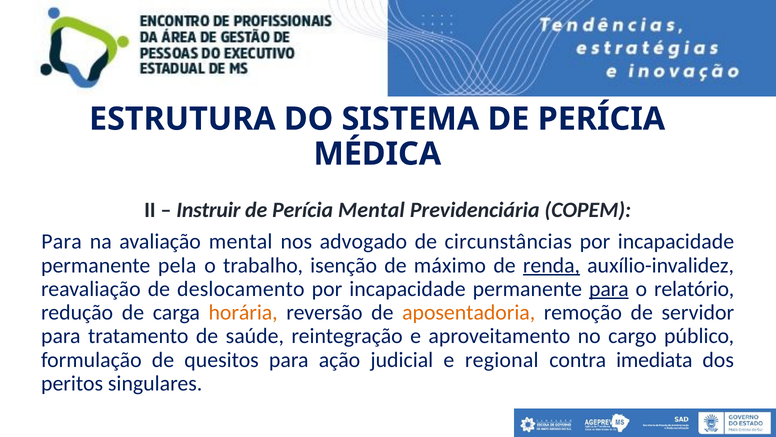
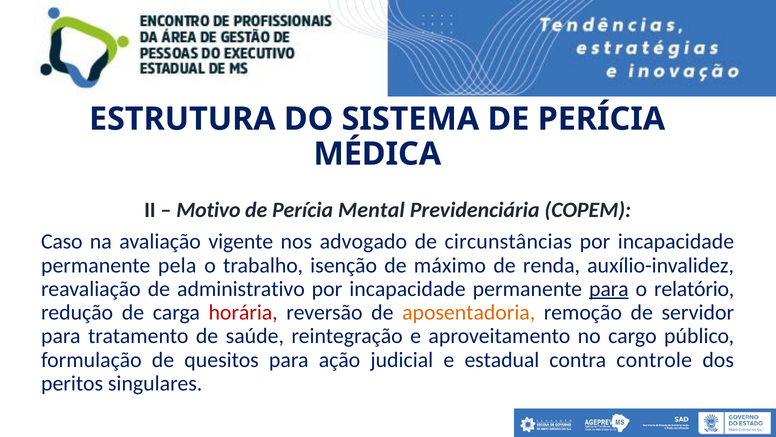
Instruir: Instruir -> Motivo
Para at (62, 241): Para -> Caso
avaliação mental: mental -> vigente
renda underline: present -> none
deslocamento: deslocamento -> administrativo
horária colour: orange -> red
regional: regional -> estadual
imediata: imediata -> controle
